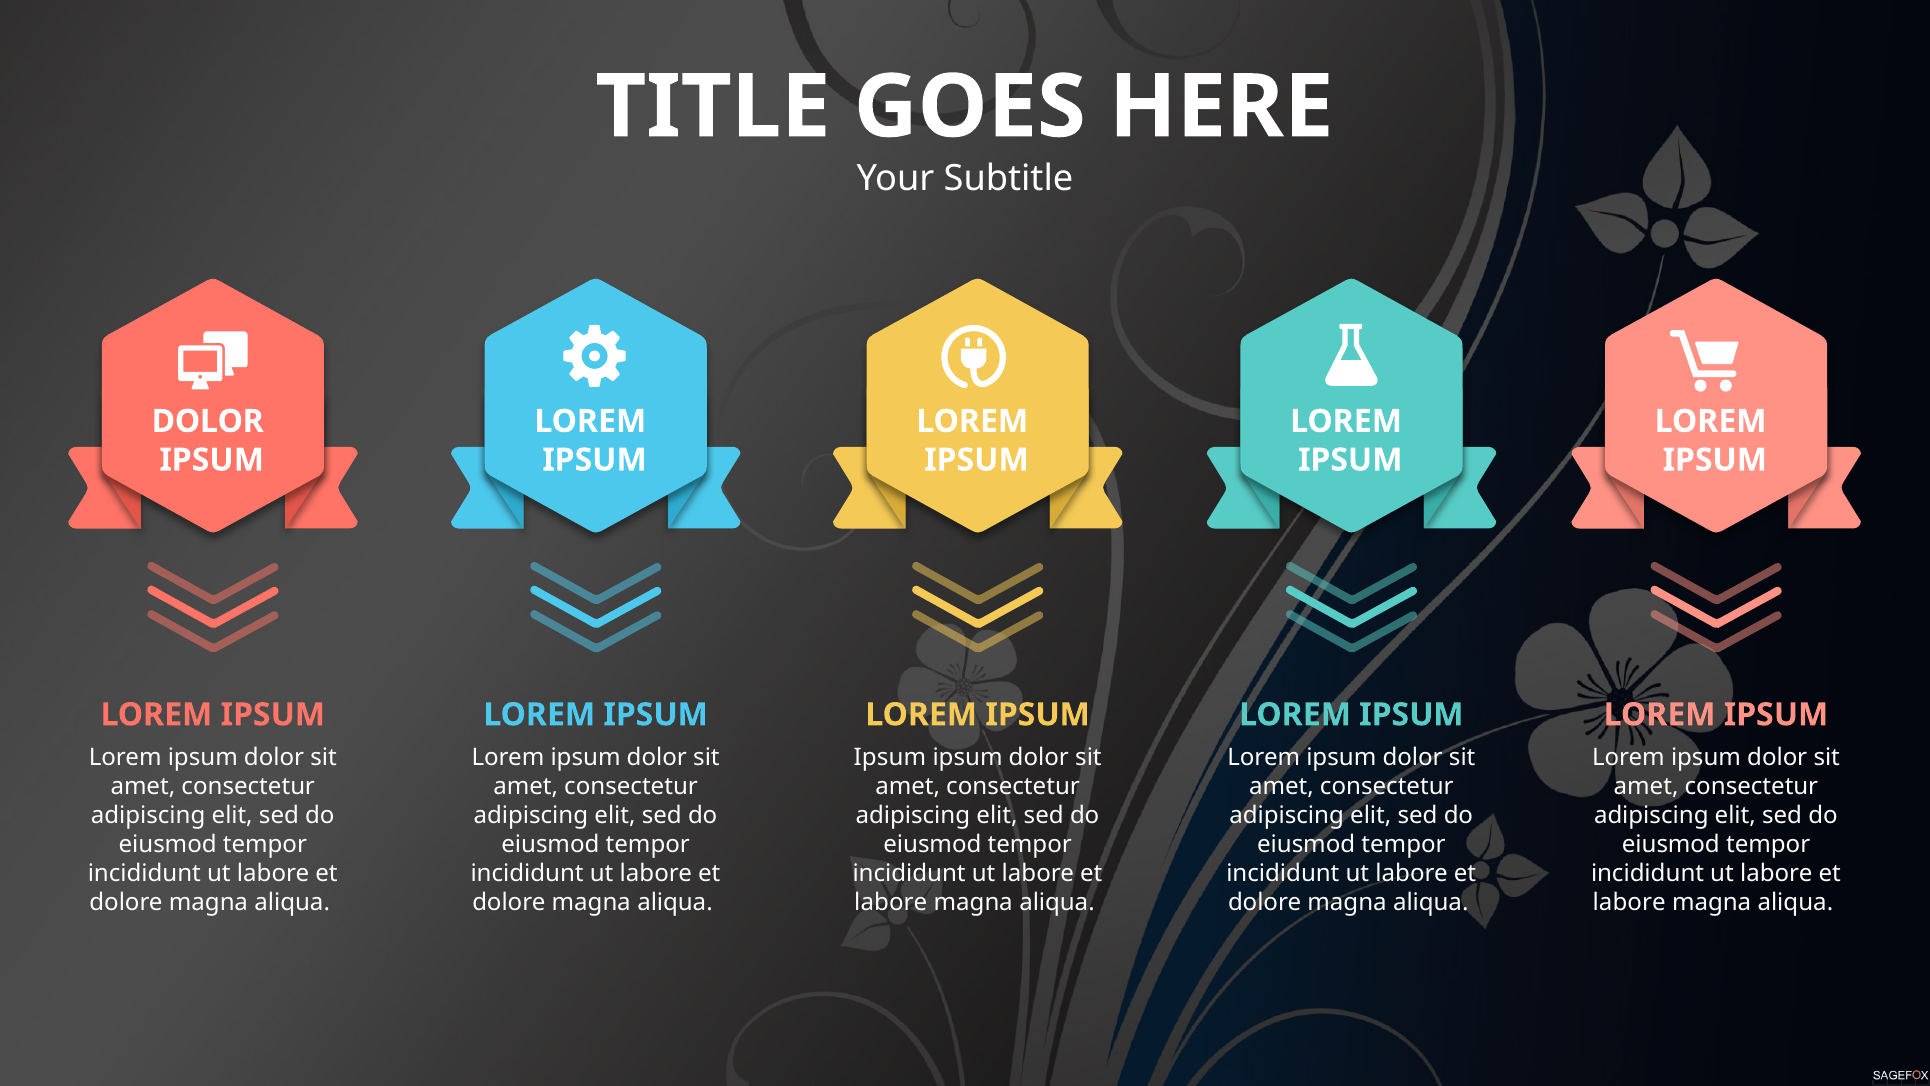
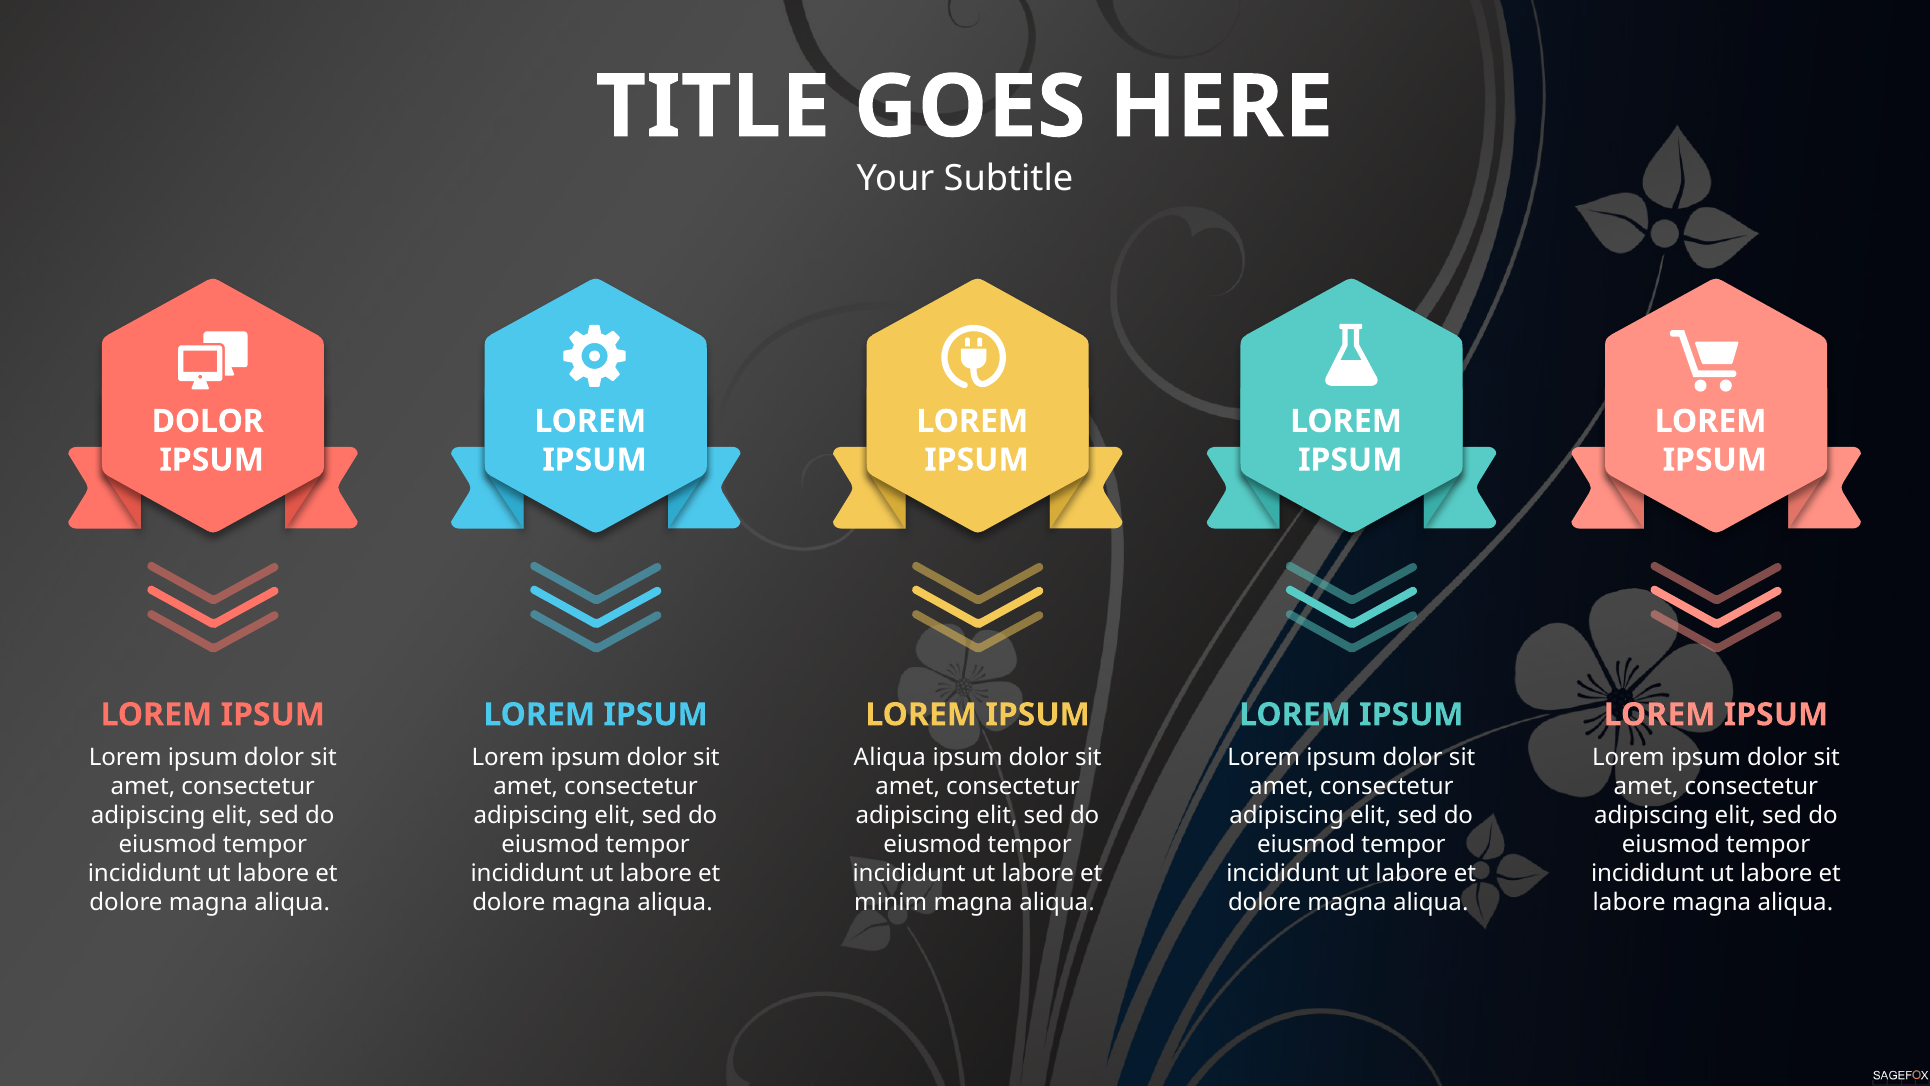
Ipsum at (890, 757): Ipsum -> Aliqua
labore at (891, 902): labore -> minim
